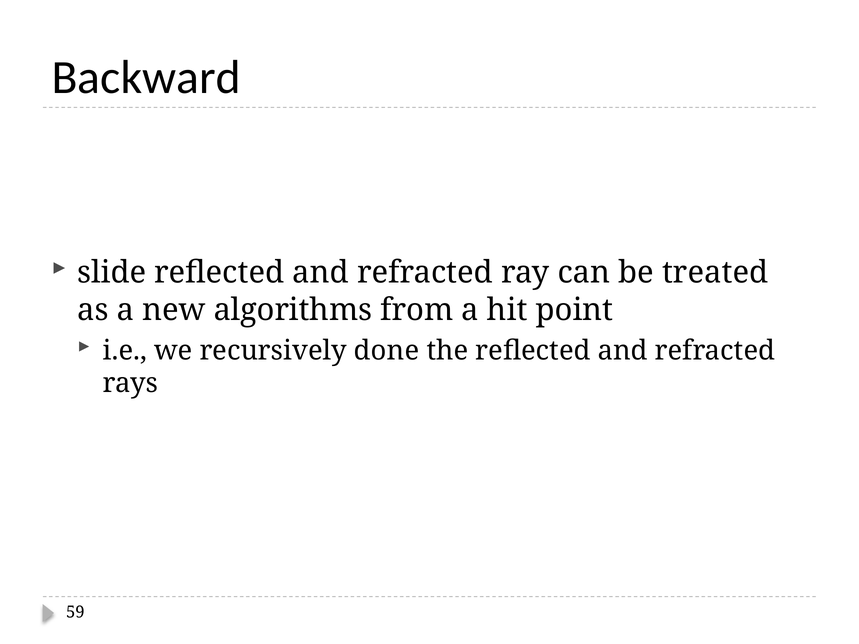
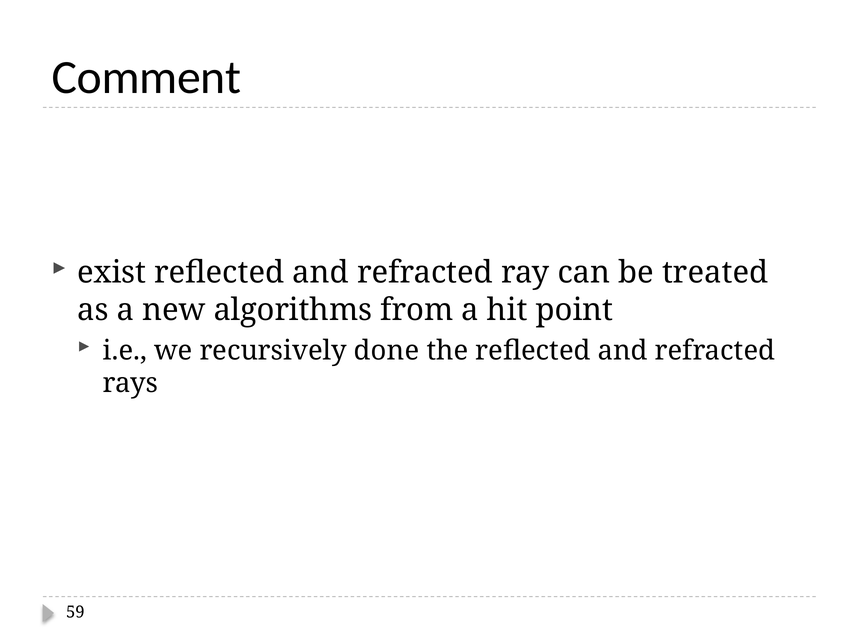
Backward: Backward -> Comment
slide: slide -> exist
